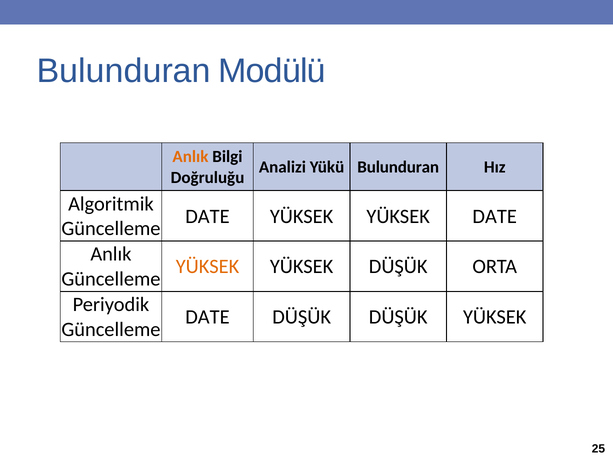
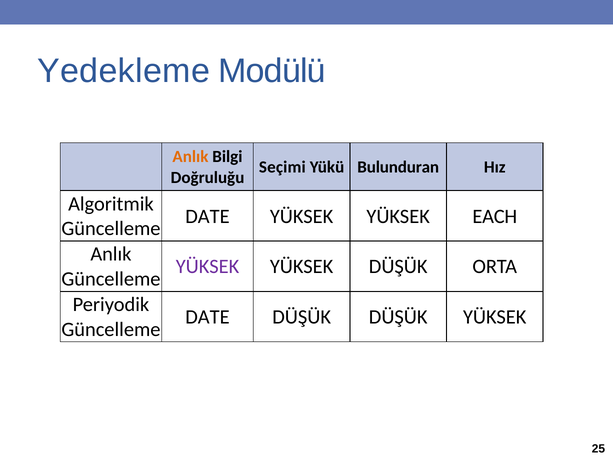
Bulunduran at (124, 71): Bulunduran -> Yedekleme
Analizi: Analizi -> Seçimi
YÜKSEK DATE: DATE -> EACH
YÜKSEK at (208, 267) colour: orange -> purple
